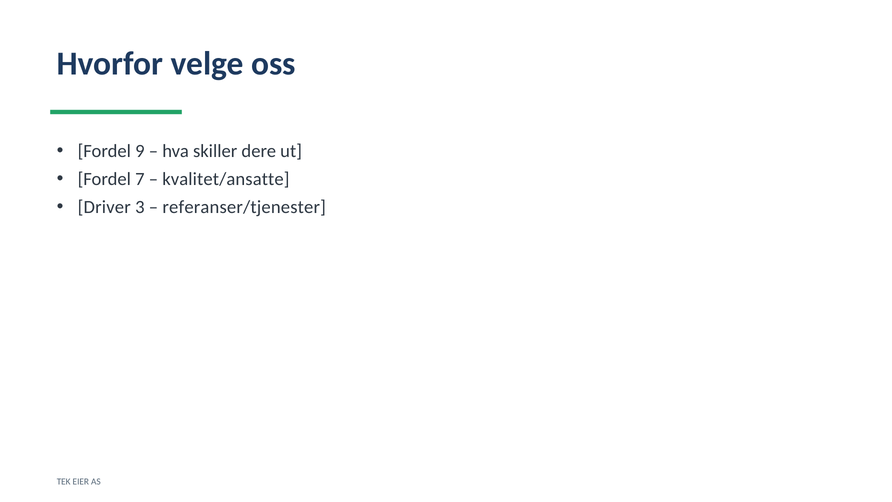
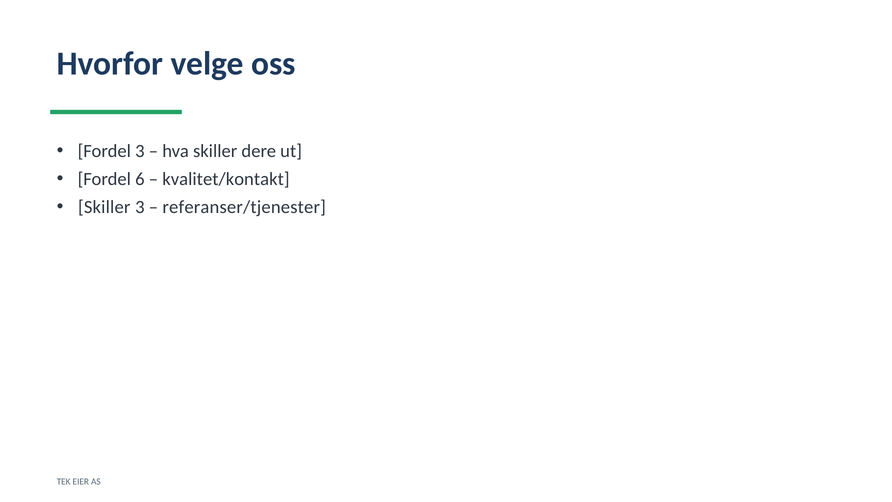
Fordel 9: 9 -> 3
7: 7 -> 6
kvalitet/ansatte: kvalitet/ansatte -> kvalitet/kontakt
Driver at (104, 207): Driver -> Skiller
